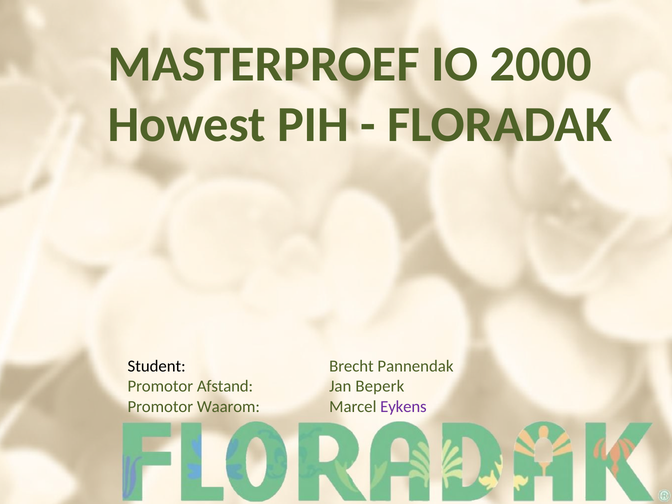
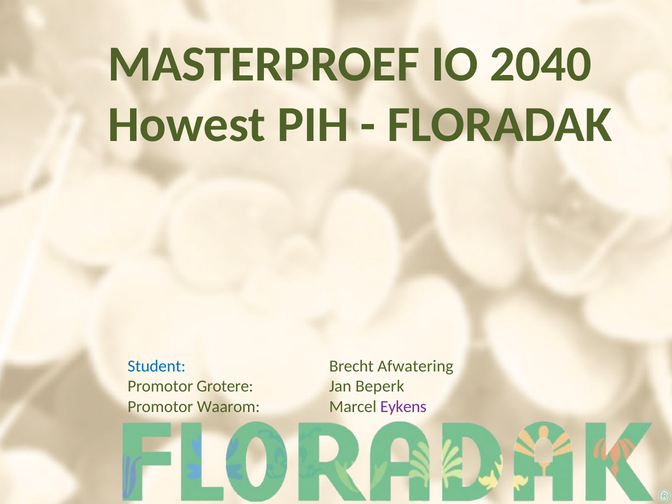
2000: 2000 -> 2040
Student colour: black -> blue
Pannendak: Pannendak -> Afwatering
Afstand: Afstand -> Grotere
